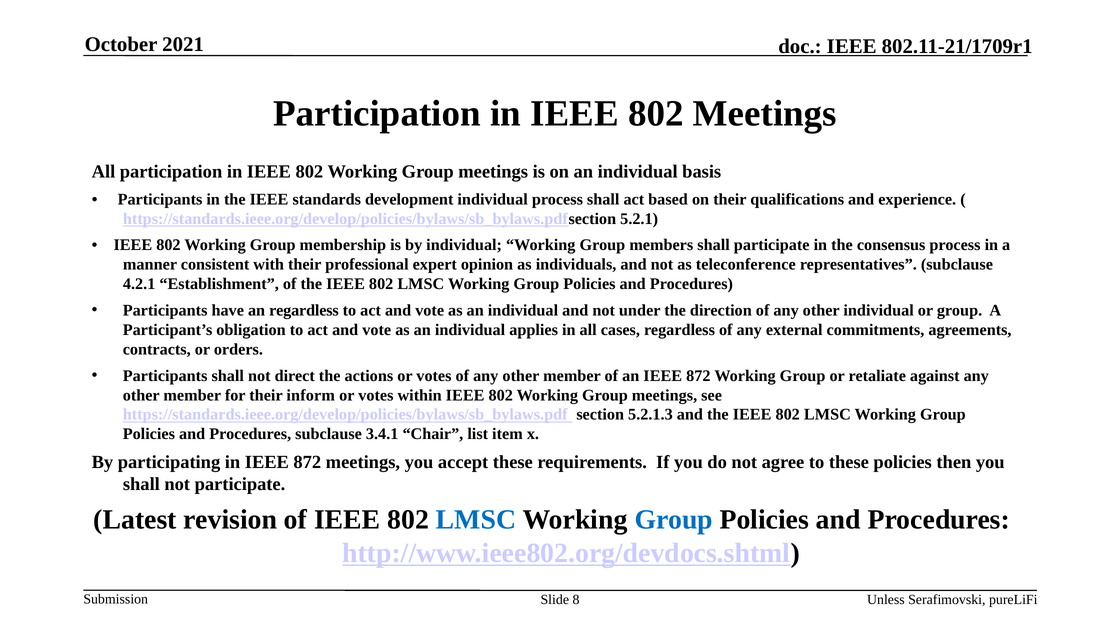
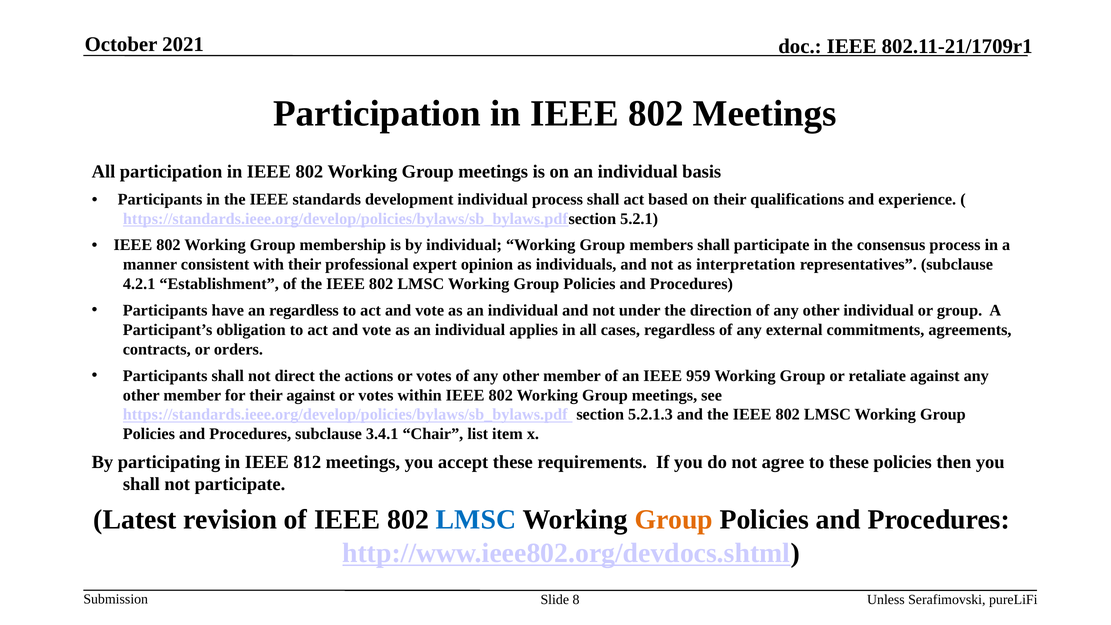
teleconference: teleconference -> interpretation
an IEEE 872: 872 -> 959
their inform: inform -> against
in IEEE 872: 872 -> 812
Group at (674, 520) colour: blue -> orange
